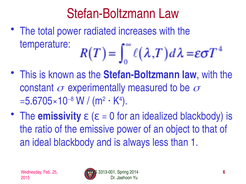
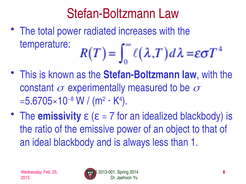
0: 0 -> 7
